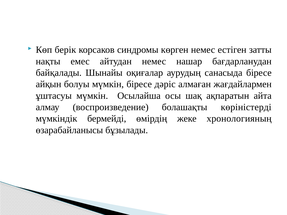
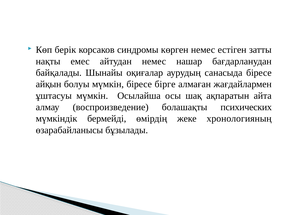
дәріс: дәріс -> бірге
көріністерді: көріністерді -> психических
